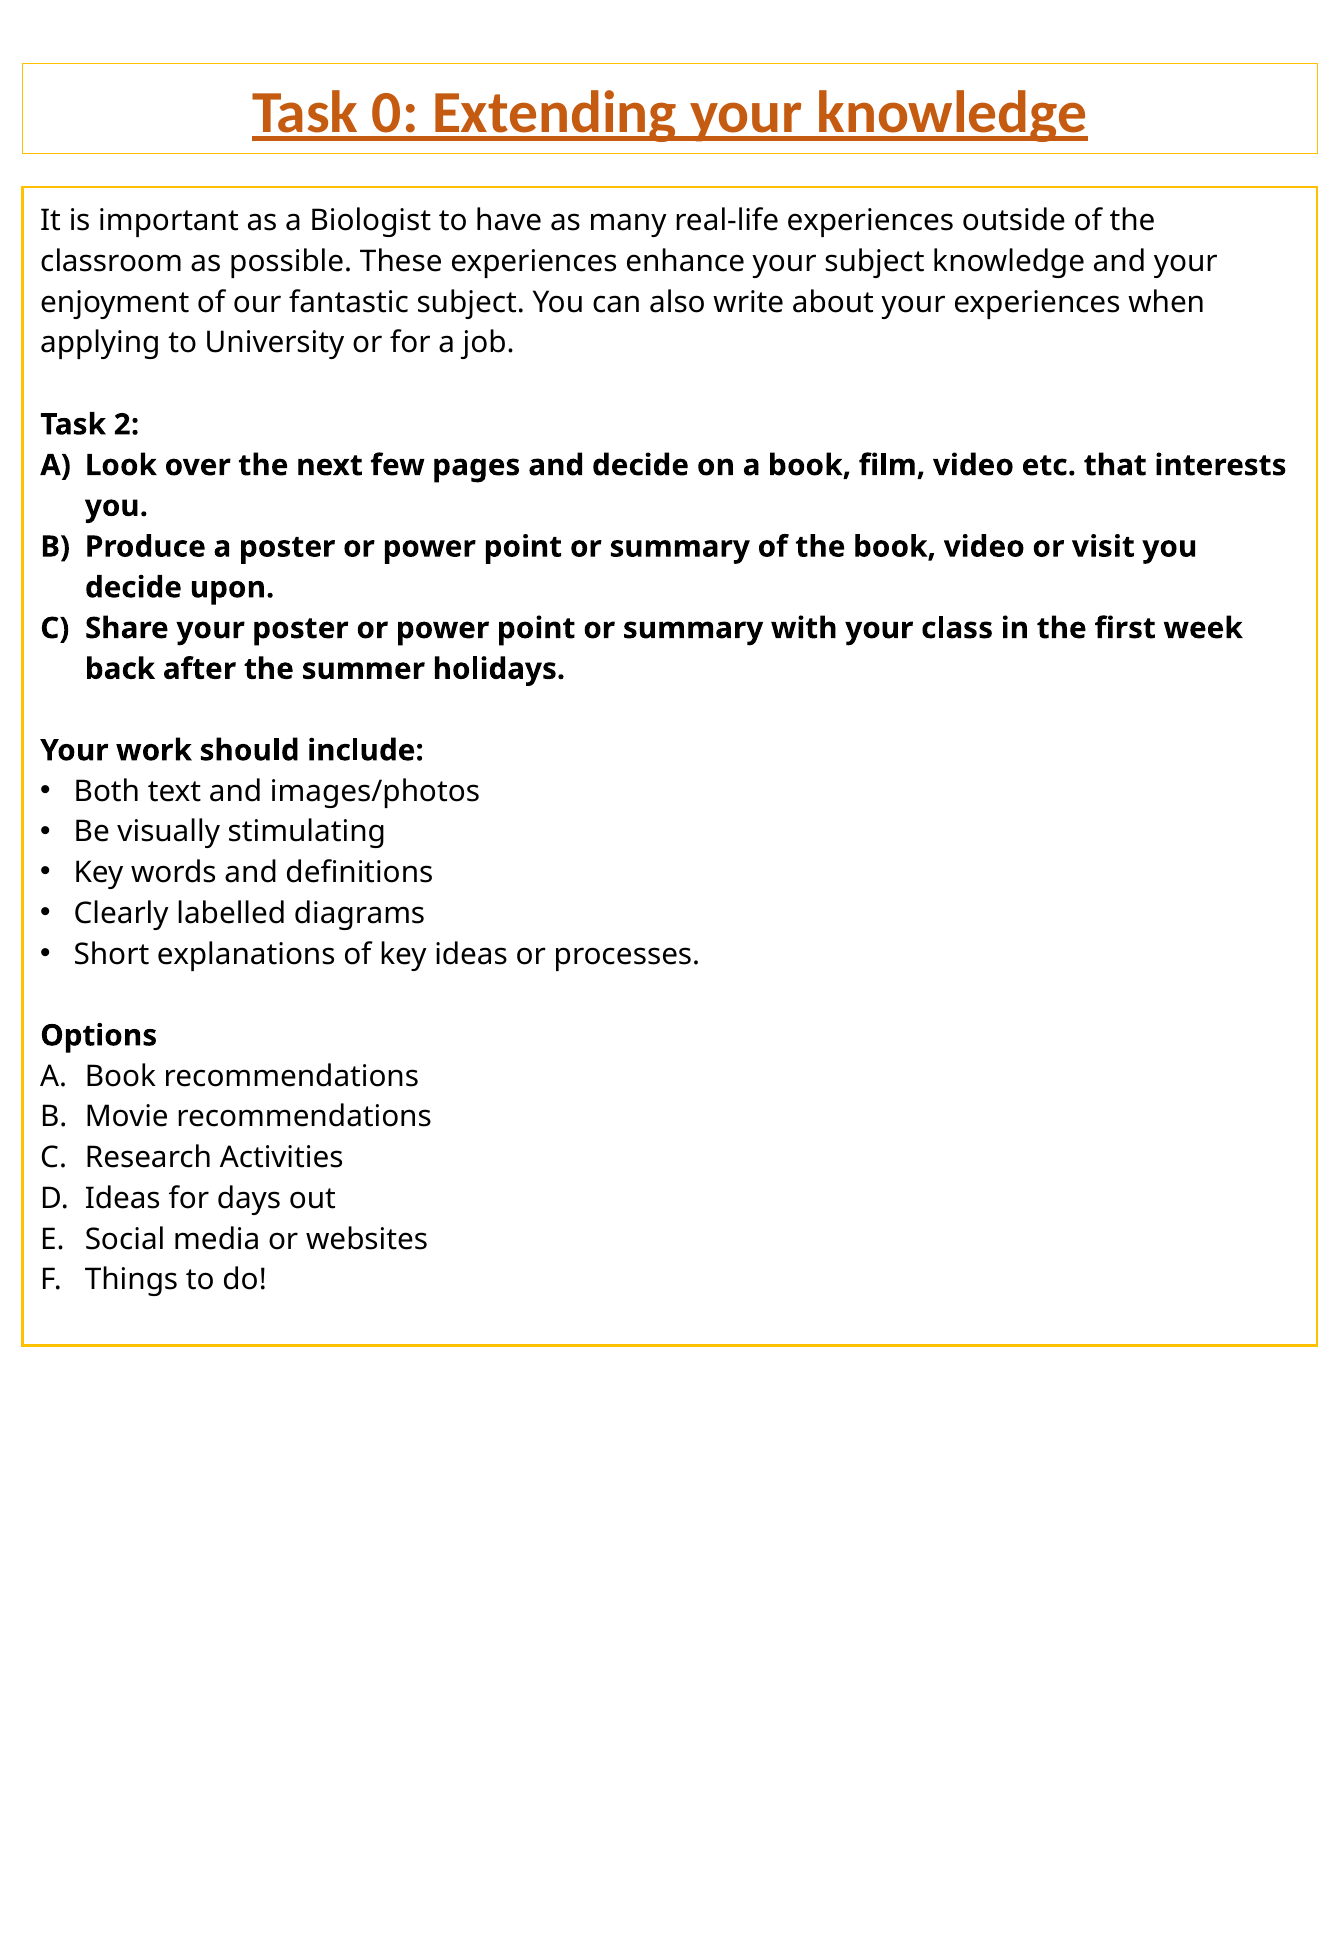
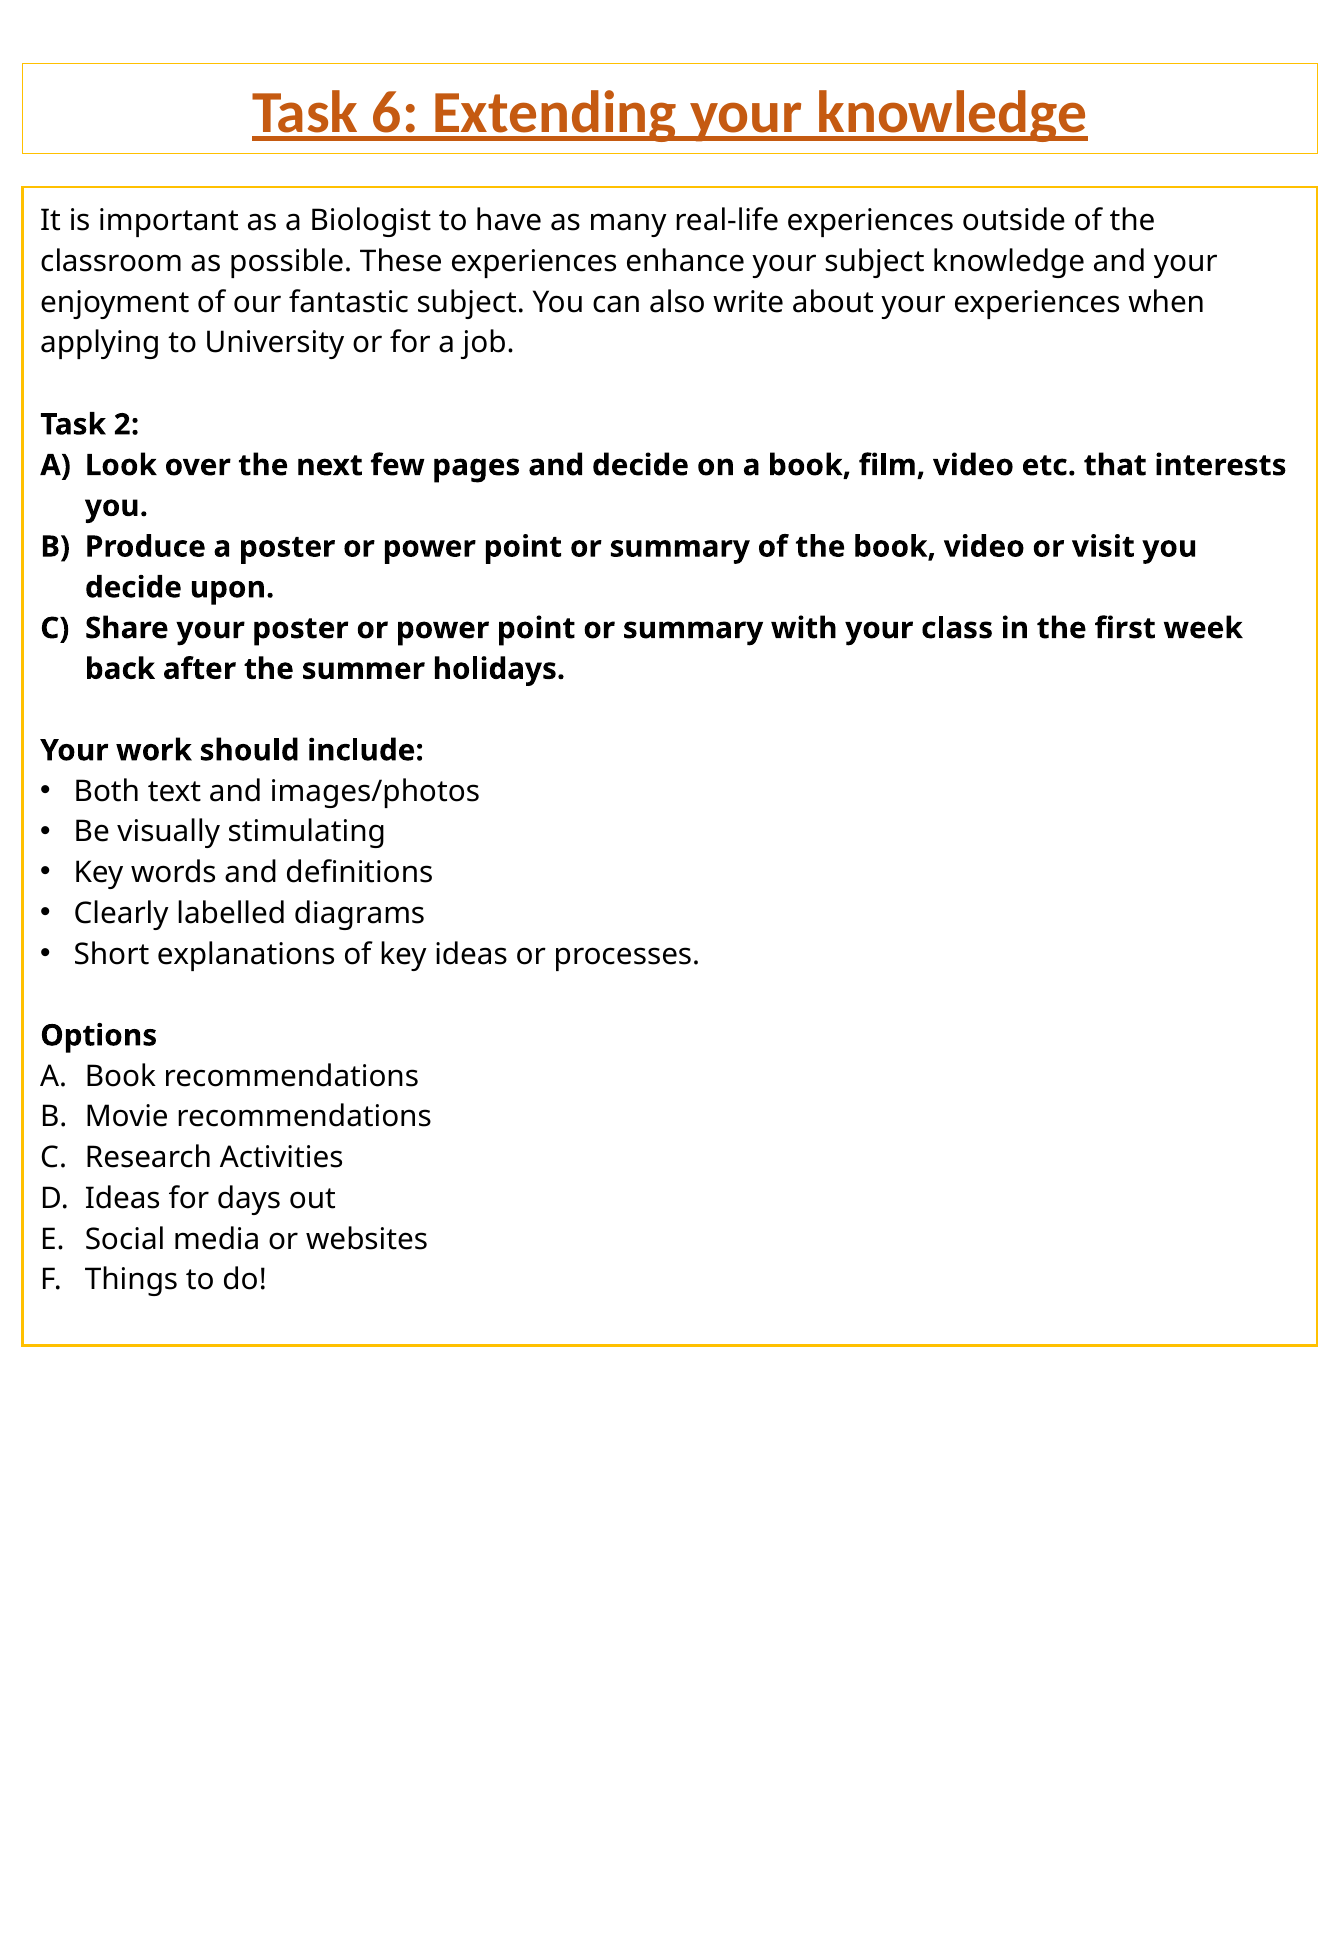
0: 0 -> 6
